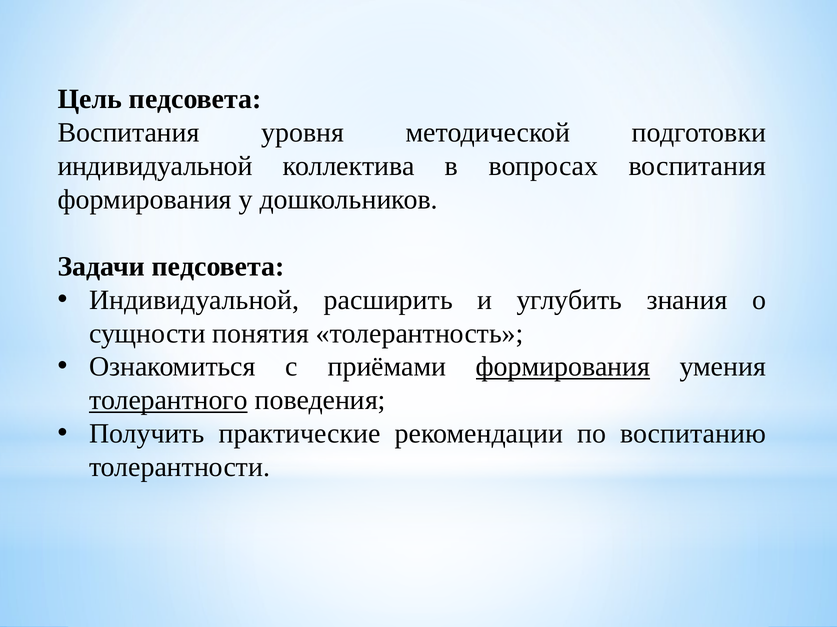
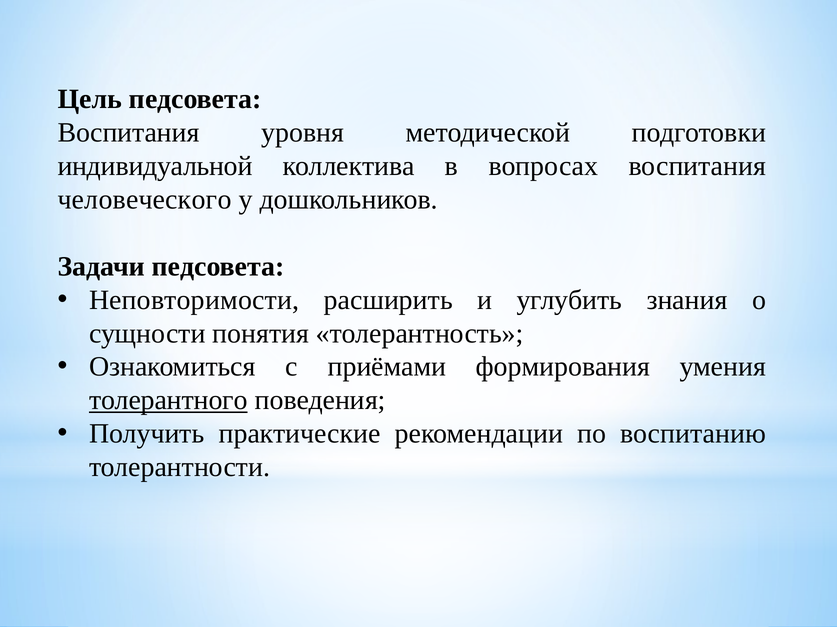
формирования at (145, 200): формирования -> человеческого
Индивидуальной at (194, 300): Индивидуальной -> Неповторимости
формирования at (563, 367) underline: present -> none
